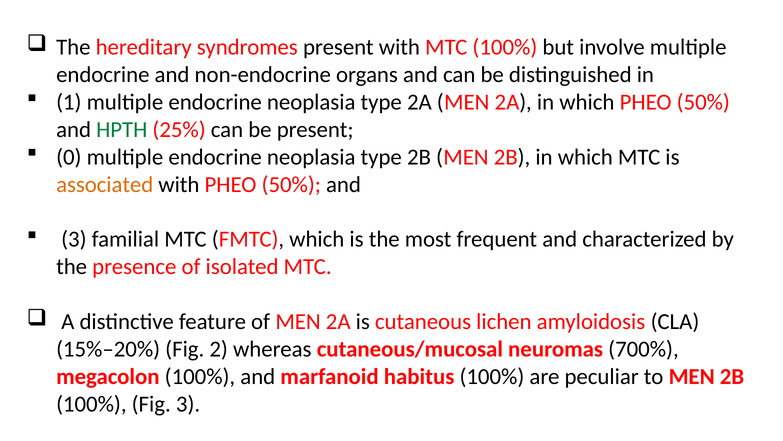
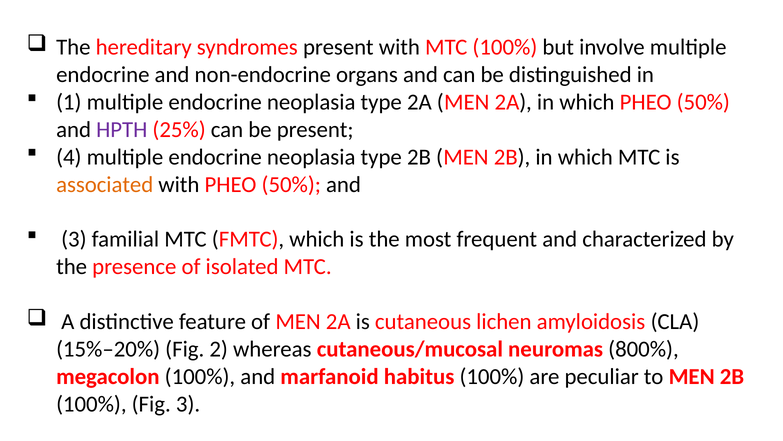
HPTH colour: green -> purple
0: 0 -> 4
700%: 700% -> 800%
